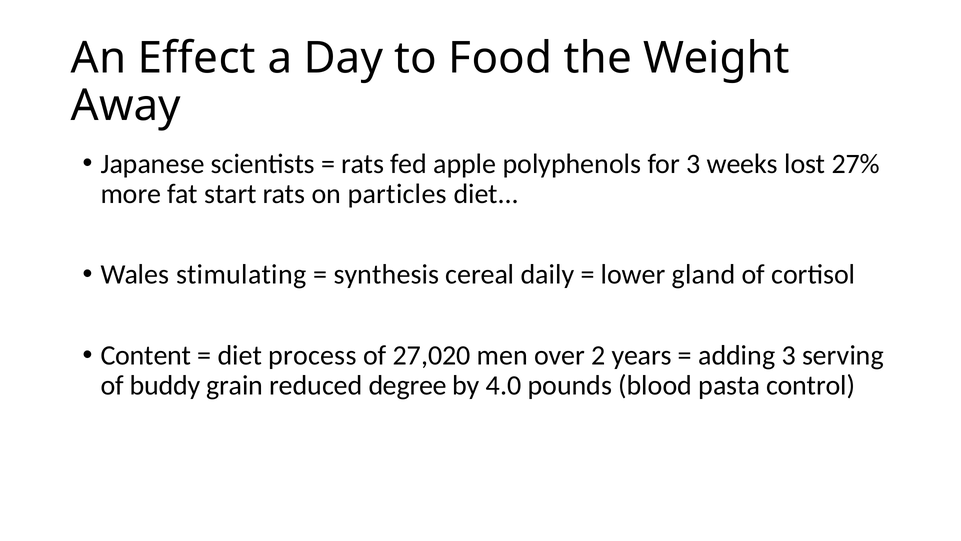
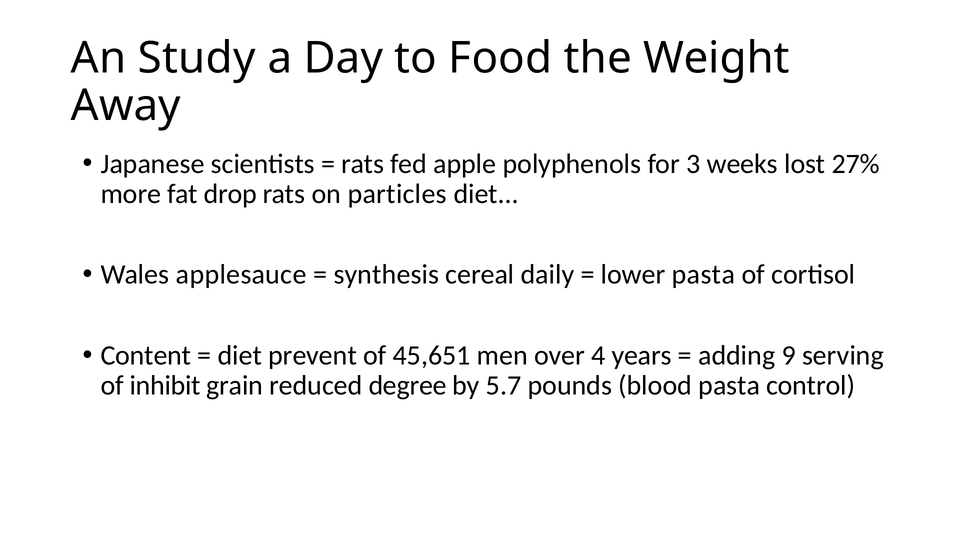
Effect: Effect -> Study
start: start -> drop
stimulating: stimulating -> applesauce
lower gland: gland -> pasta
process: process -> prevent
27,020: 27,020 -> 45,651
2: 2 -> 4
adding 3: 3 -> 9
buddy: buddy -> inhibit
4.0: 4.0 -> 5.7
